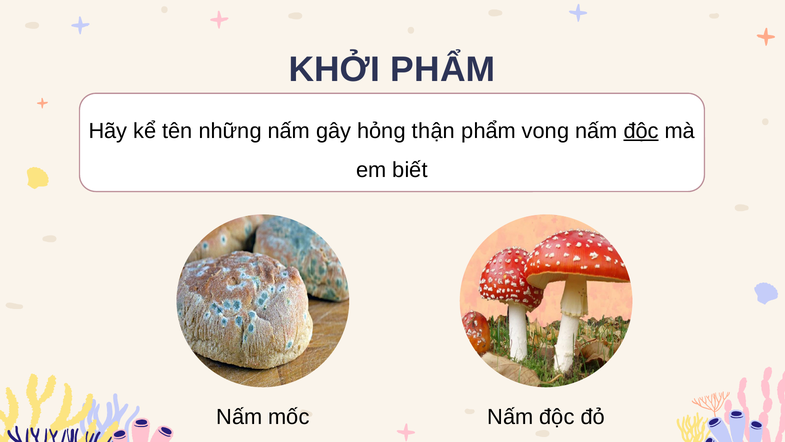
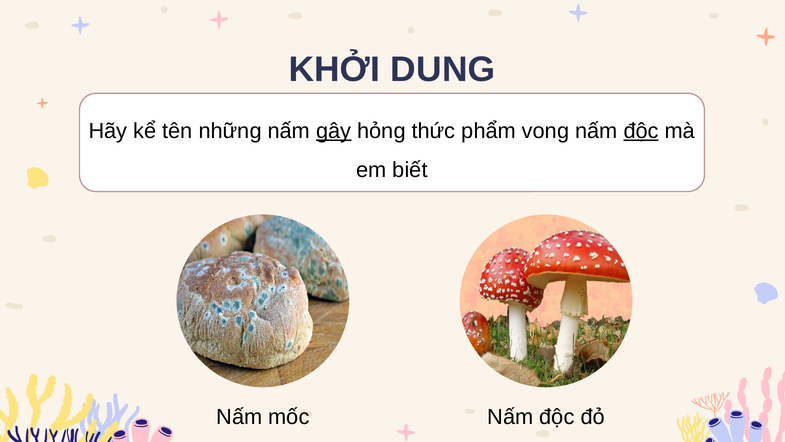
KHỞI PHẨM: PHẨM -> DUNG
gây underline: none -> present
thận: thận -> thức
